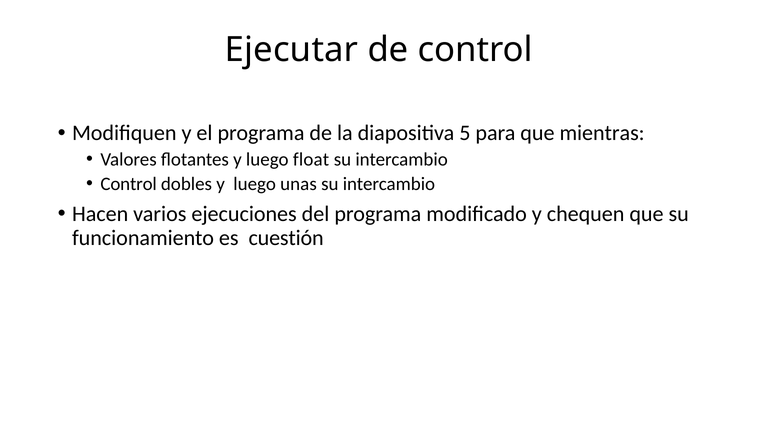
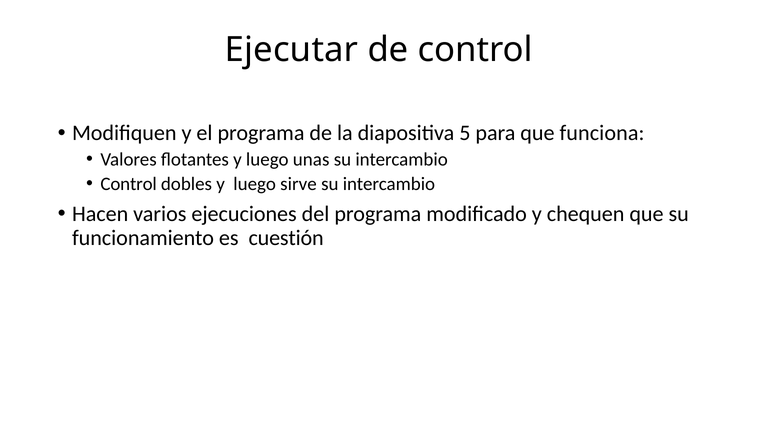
mientras: mientras -> funciona
float: float -> unas
unas: unas -> sirve
